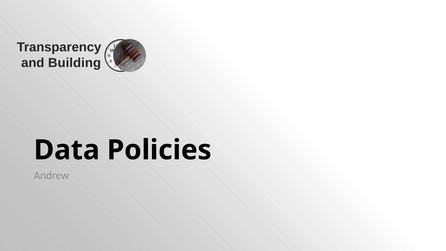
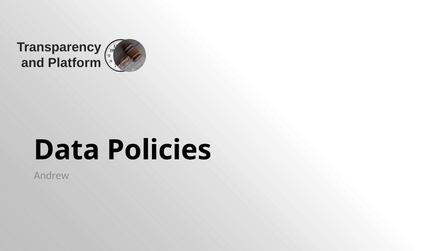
Building: Building -> Platform
